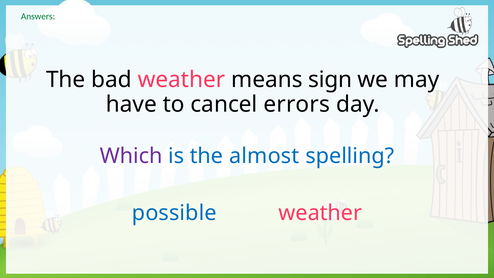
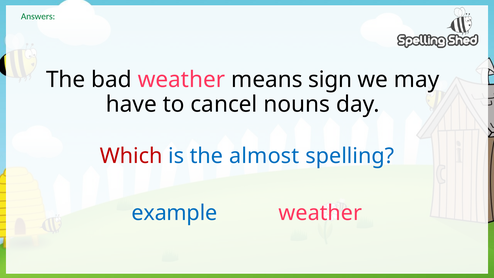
errors: errors -> nouns
Which colour: purple -> red
possible: possible -> example
